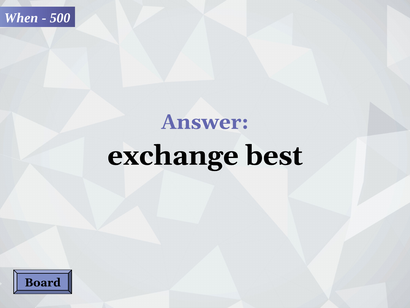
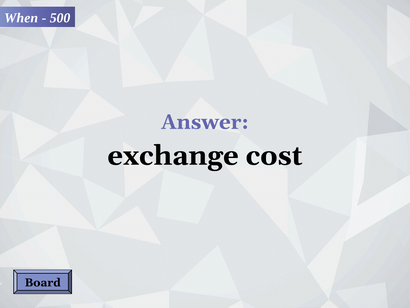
best: best -> cost
